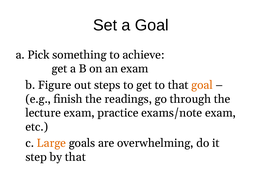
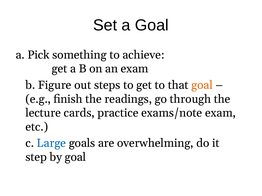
lecture exam: exam -> cards
Large colour: orange -> blue
by that: that -> goal
